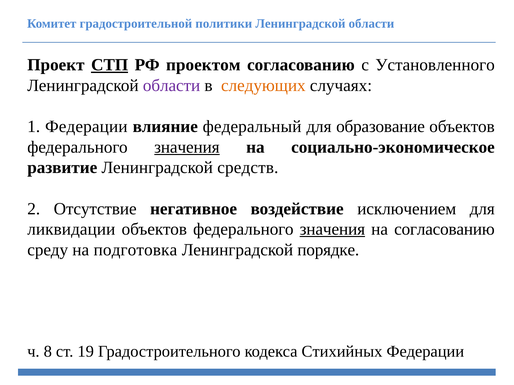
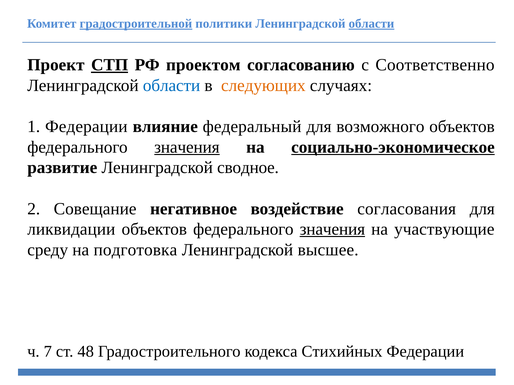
градостроительной underline: none -> present
области at (371, 24) underline: none -> present
Установленного: Установленного -> Соответственно
области at (172, 86) colour: purple -> blue
образование: образование -> возможного
социально-экономическое underline: none -> present
средств: средств -> сводное
Отсутствие: Отсутствие -> Совещание
исключением: исключением -> согласования
на согласованию: согласованию -> участвующие
порядке: порядке -> высшее
8: 8 -> 7
19: 19 -> 48
